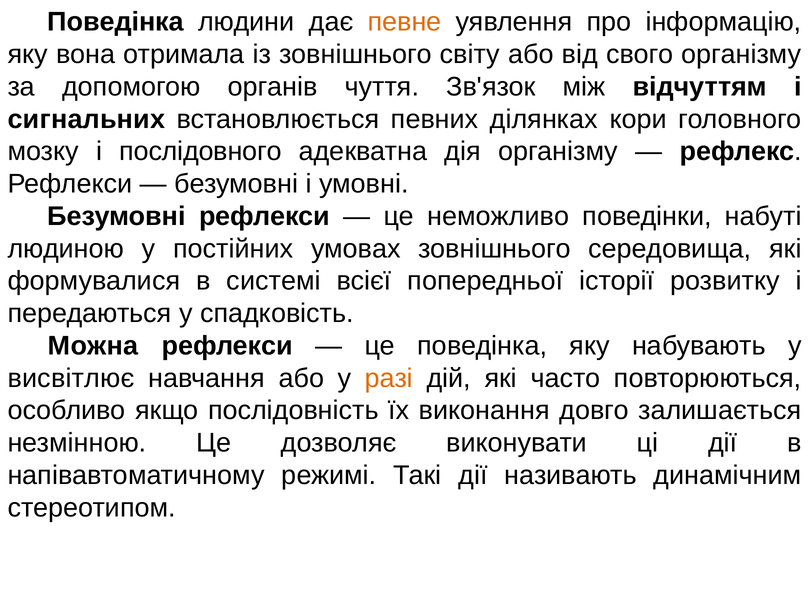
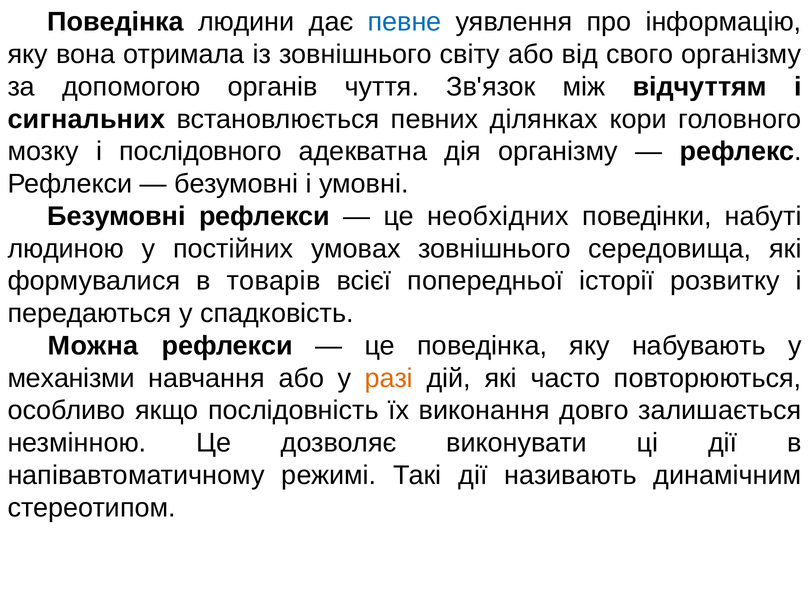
певне colour: orange -> blue
неможливо: неможливо -> необхідних
системі: системі -> товарів
висвітлює: висвітлює -> механізми
